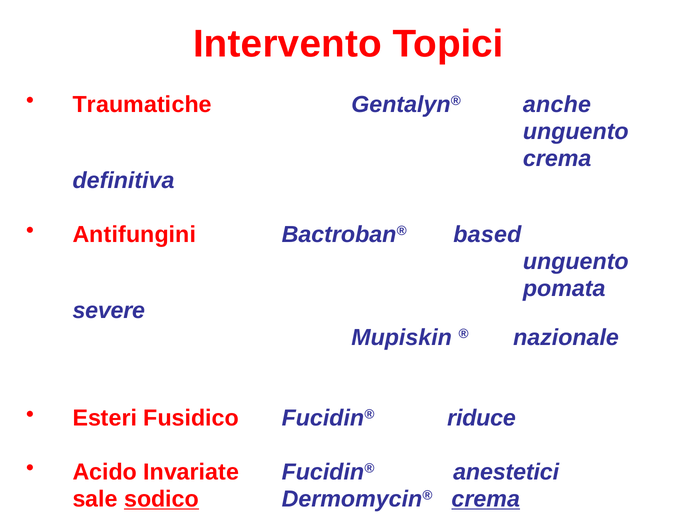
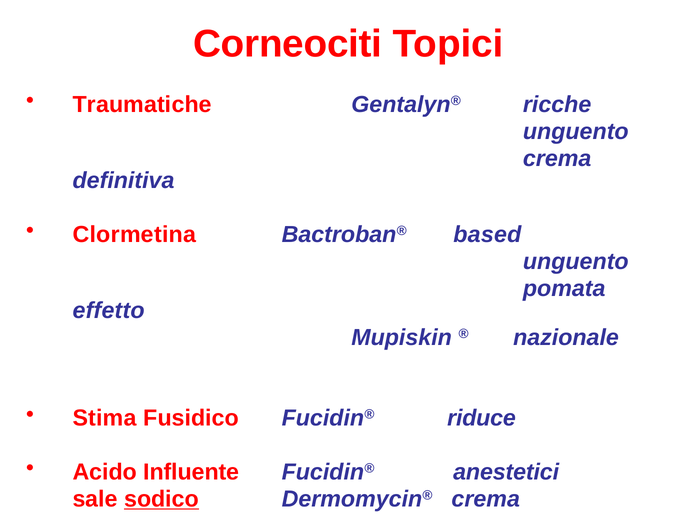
Intervento: Intervento -> Corneociti
anche: anche -> ricche
Antifungini: Antifungini -> Clormetina
severe: severe -> effetto
Esteri: Esteri -> Stima
Invariate: Invariate -> Influente
crema at (486, 500) underline: present -> none
